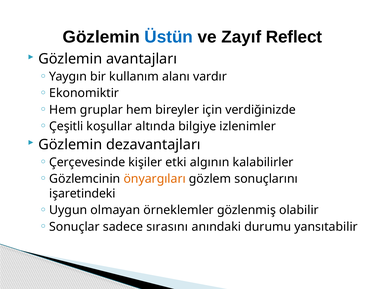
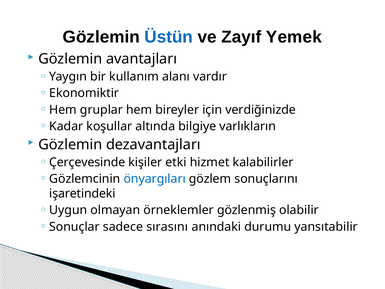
Reflect: Reflect -> Yemek
Çeşitli: Çeşitli -> Kadar
izlenimler: izlenimler -> varlıkların
algının: algının -> hizmet
önyargıları colour: orange -> blue
